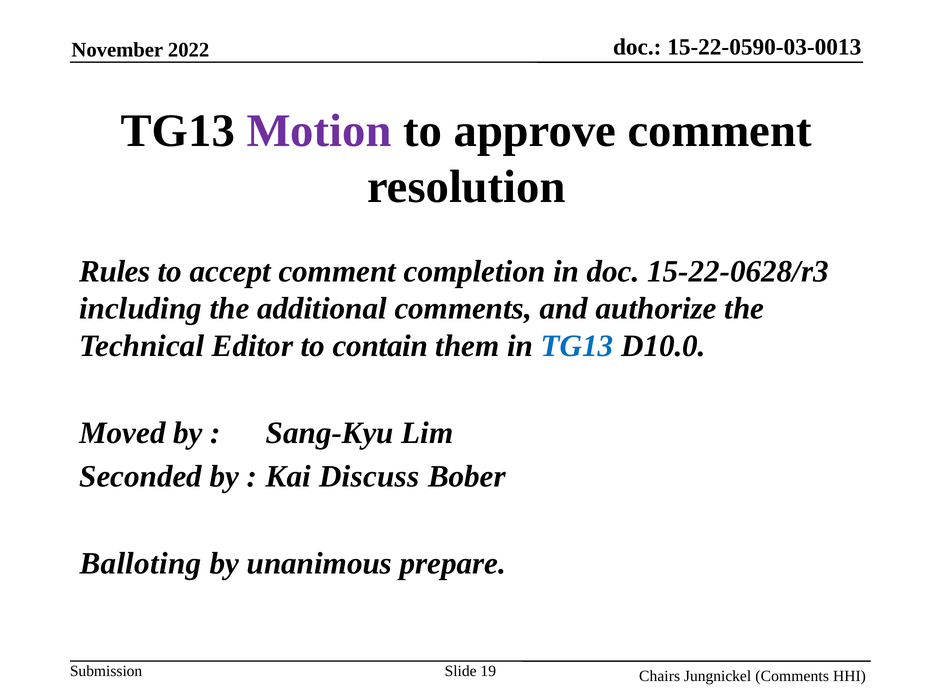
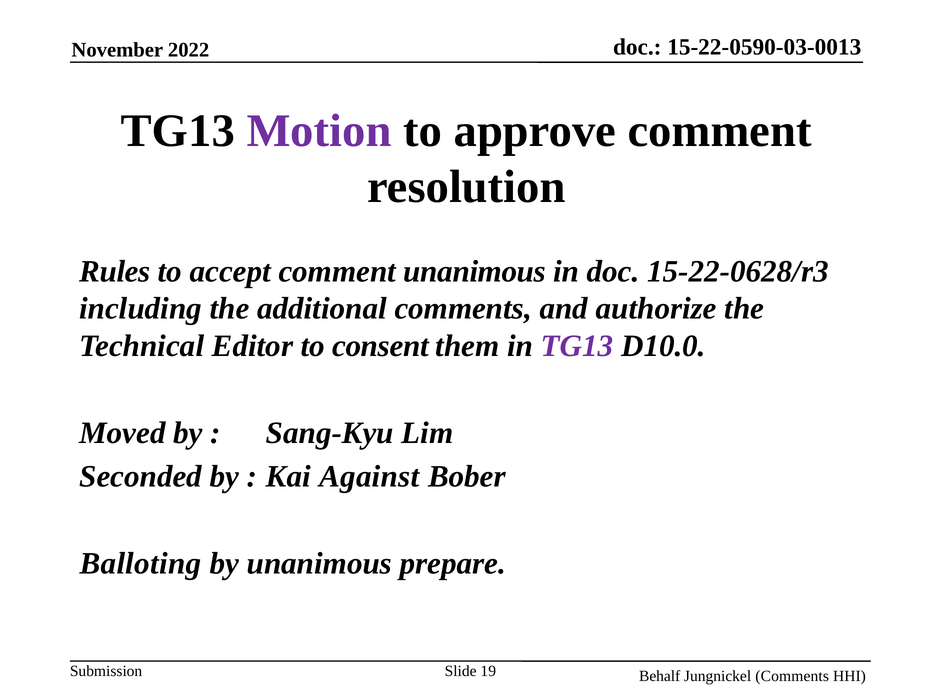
comment completion: completion -> unanimous
contain: contain -> consent
TG13 at (577, 346) colour: blue -> purple
Discuss: Discuss -> Against
Chairs: Chairs -> Behalf
